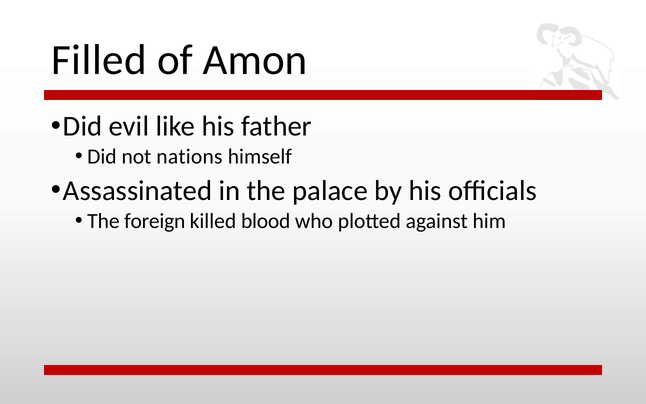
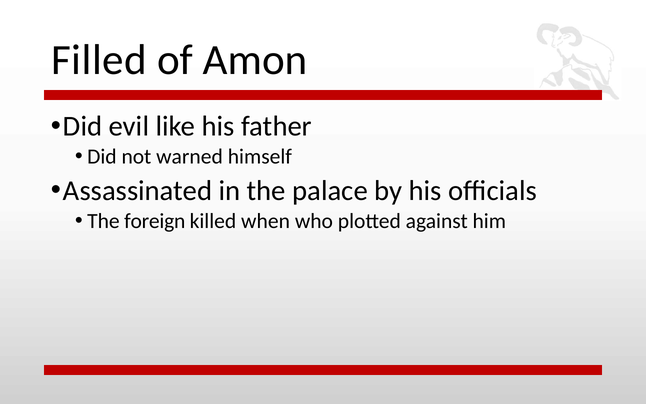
nations: nations -> warned
blood: blood -> when
